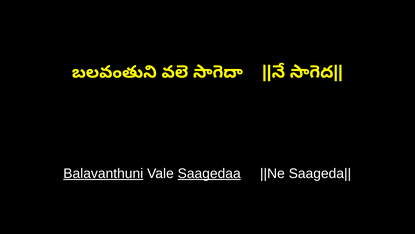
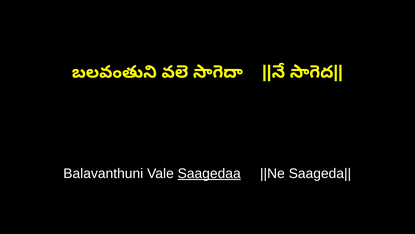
Balavanthuni underline: present -> none
